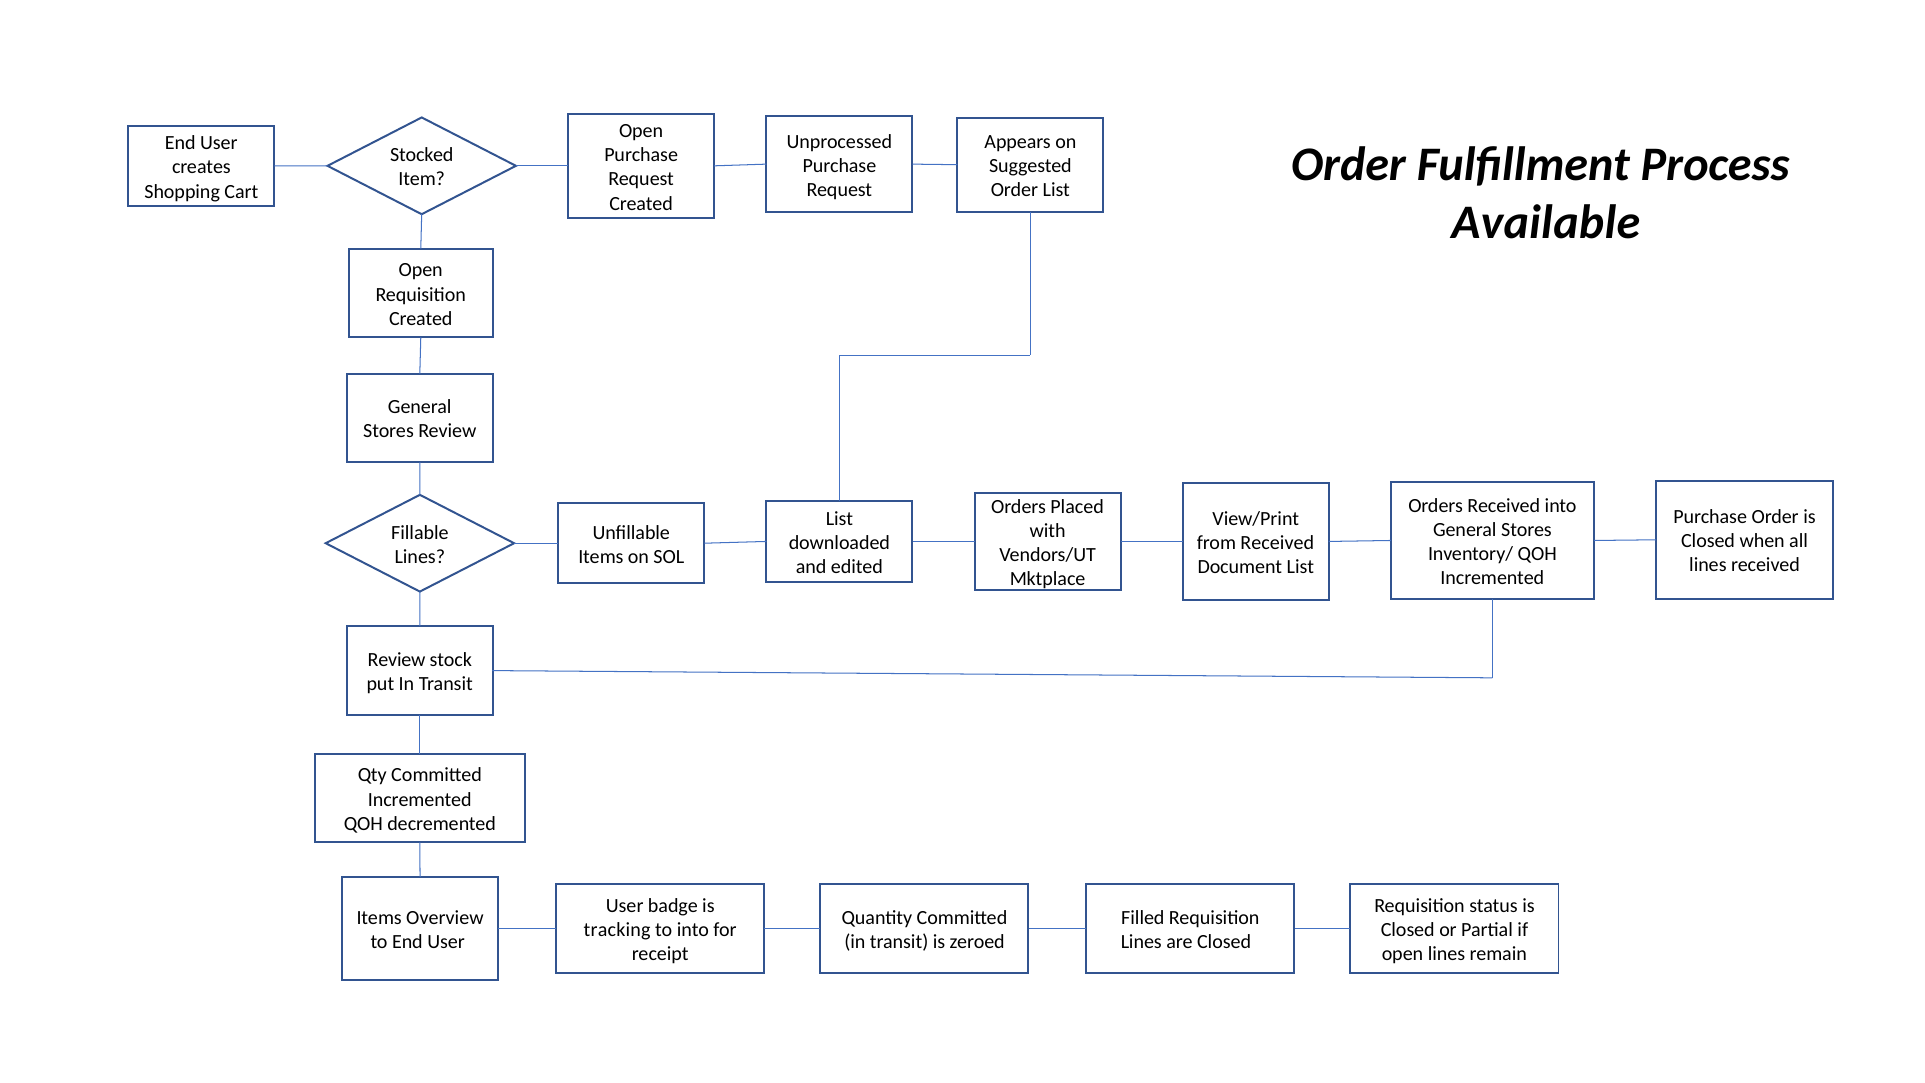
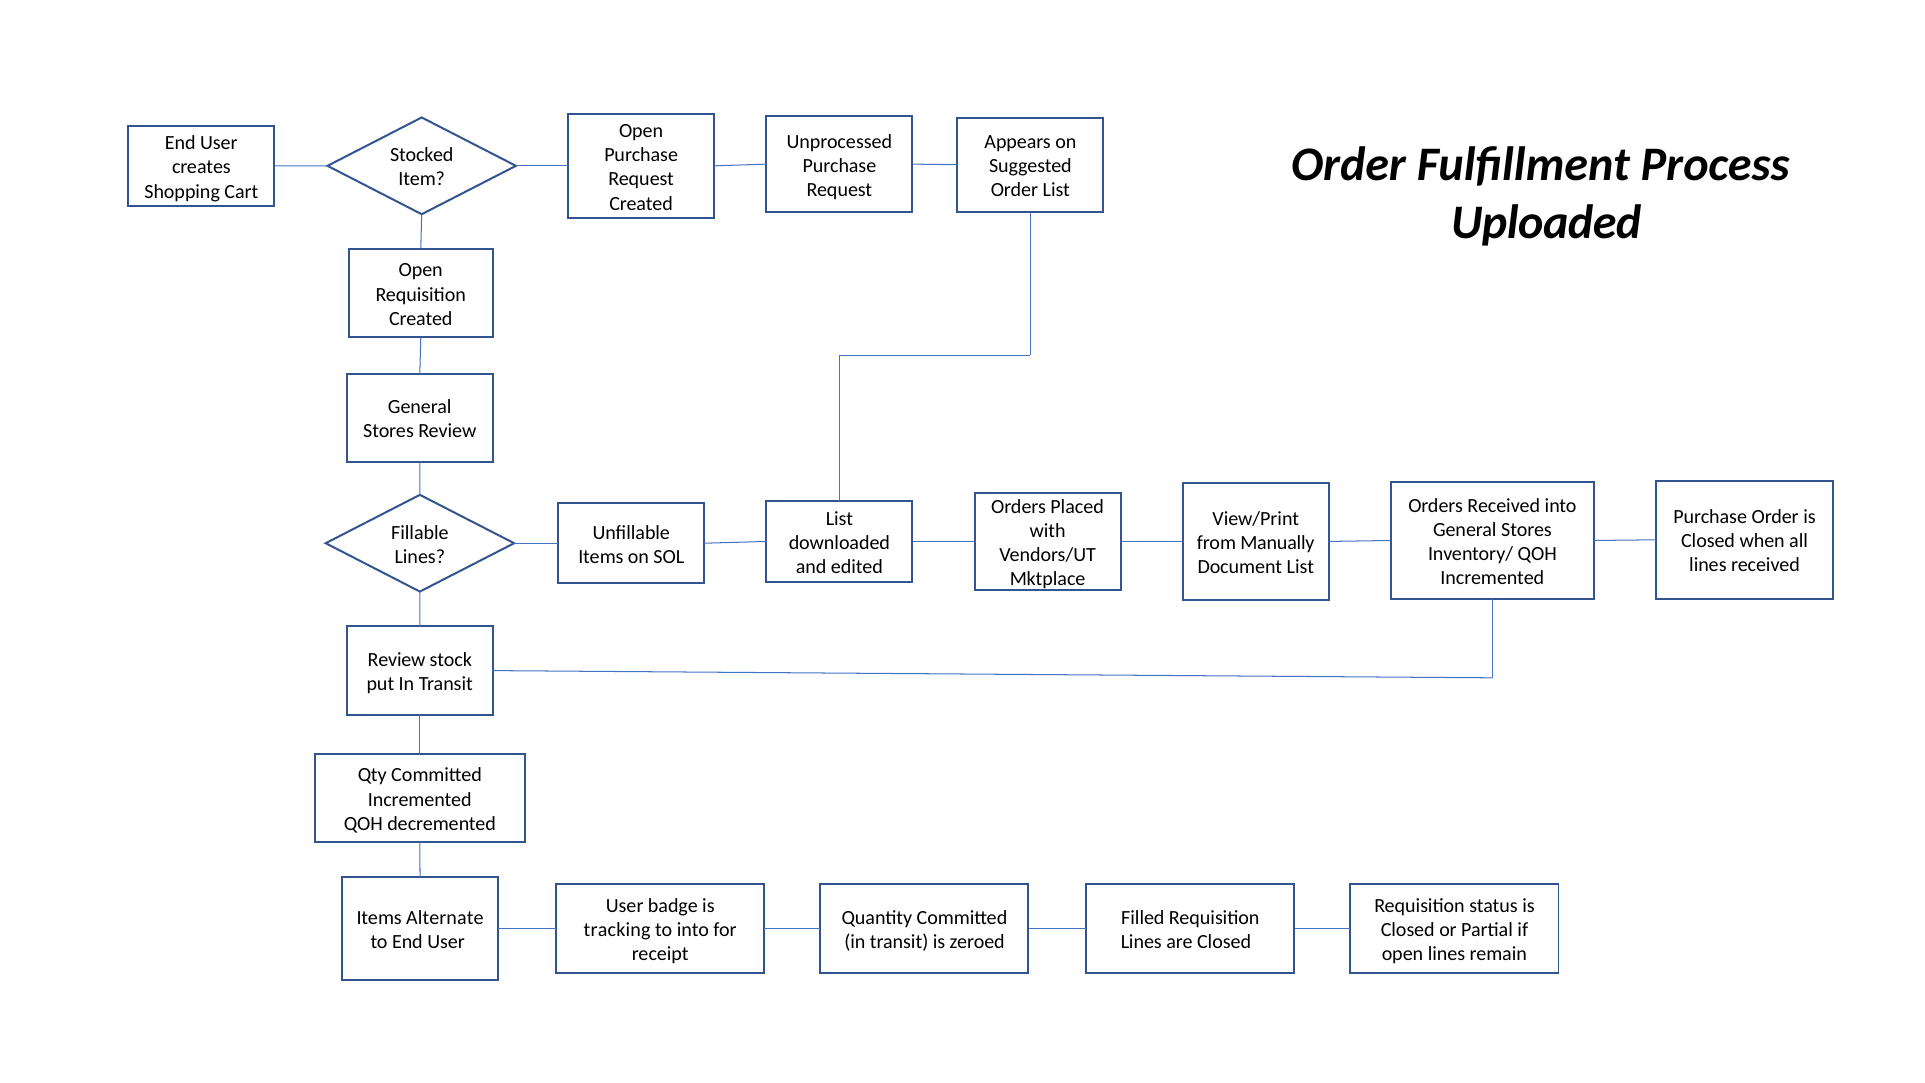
Available: Available -> Uploaded
from Received: Received -> Manually
Overview: Overview -> Alternate
